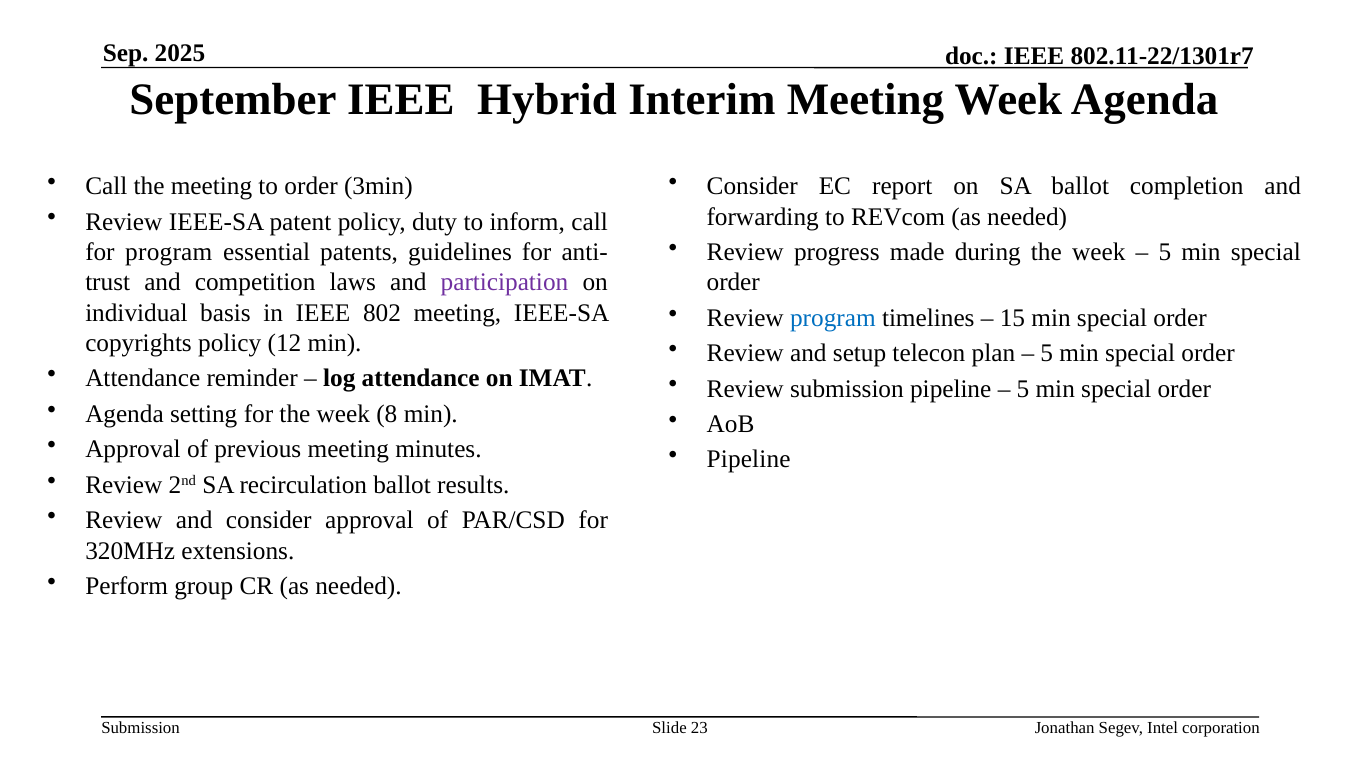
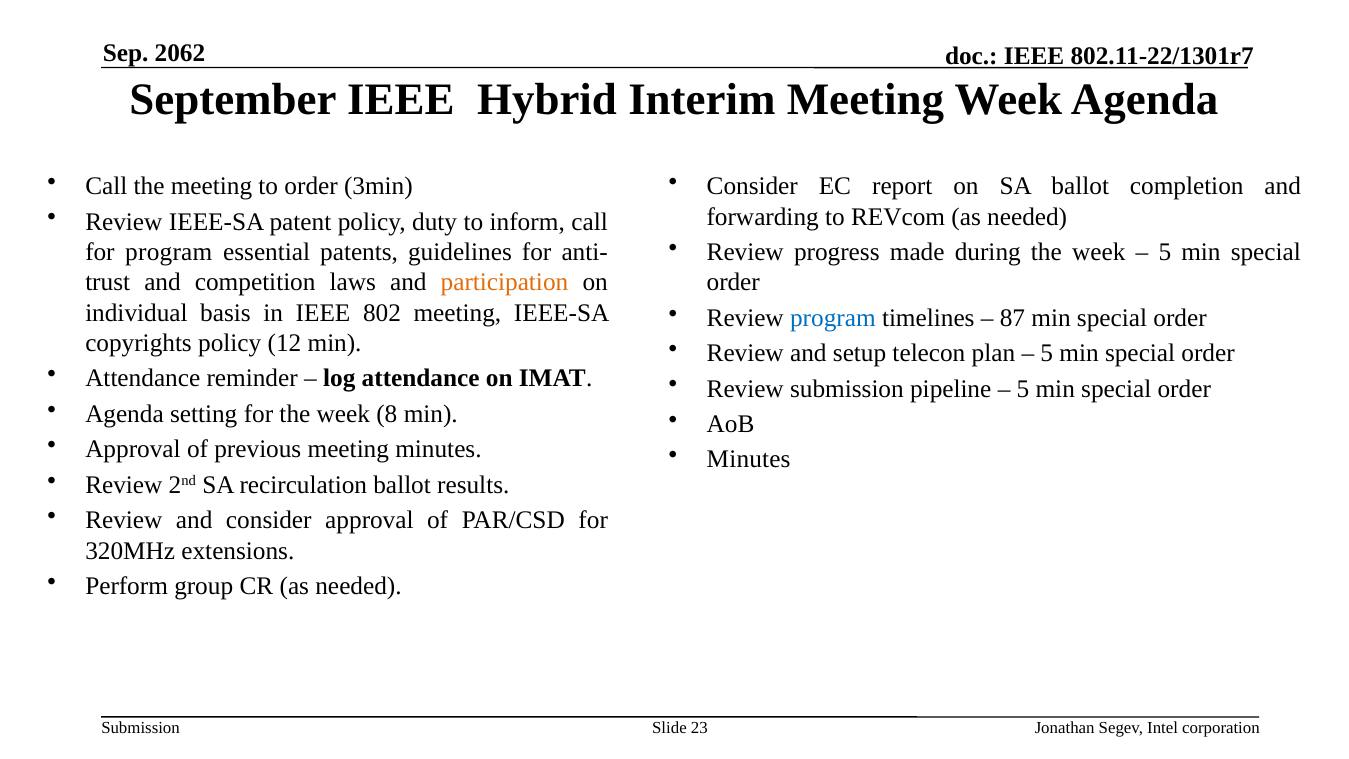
2025: 2025 -> 2062
participation colour: purple -> orange
15: 15 -> 87
Pipeline at (749, 459): Pipeline -> Minutes
